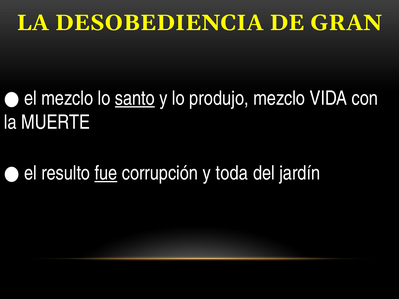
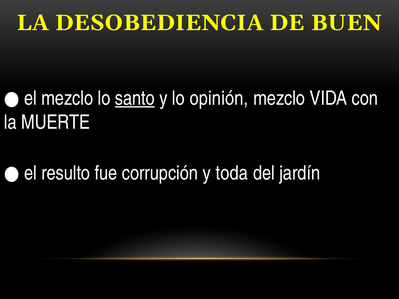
GRAN: GRAN -> BUEN
produjo: produjo -> opinión
fue underline: present -> none
